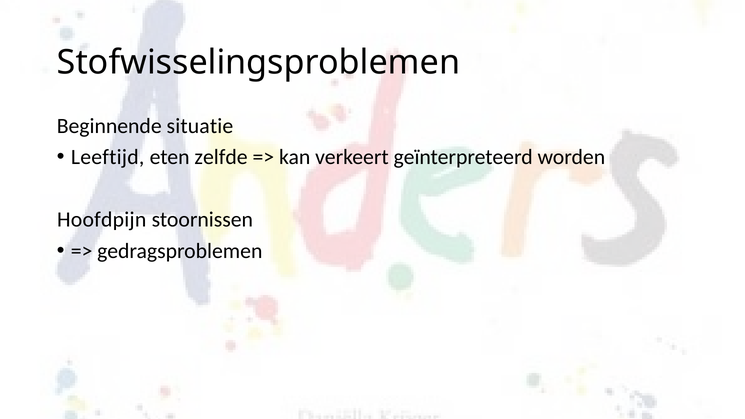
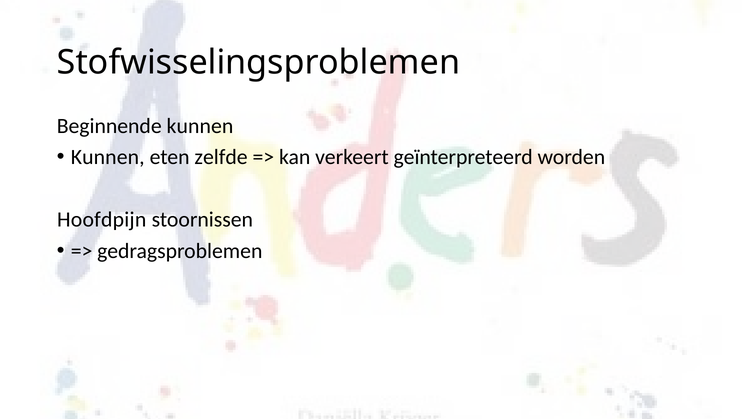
Beginnende situatie: situatie -> kunnen
Leeftijd at (108, 157): Leeftijd -> Kunnen
